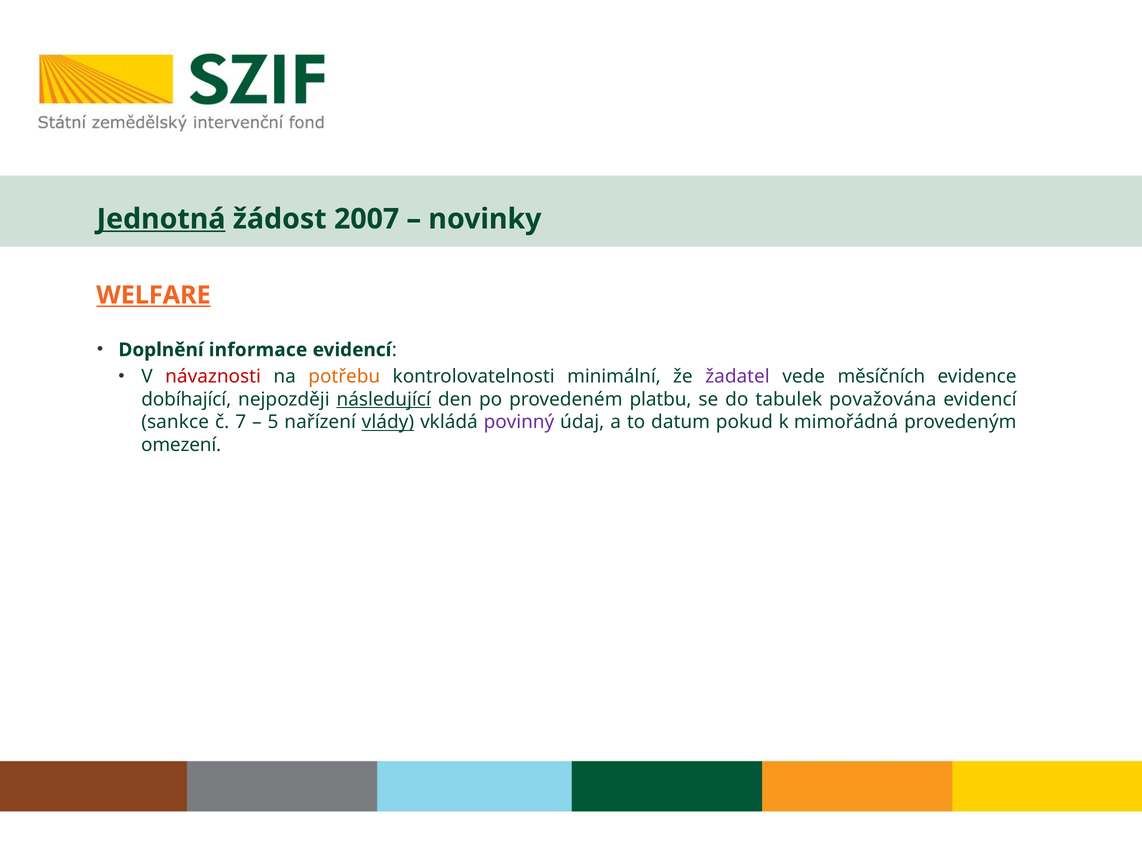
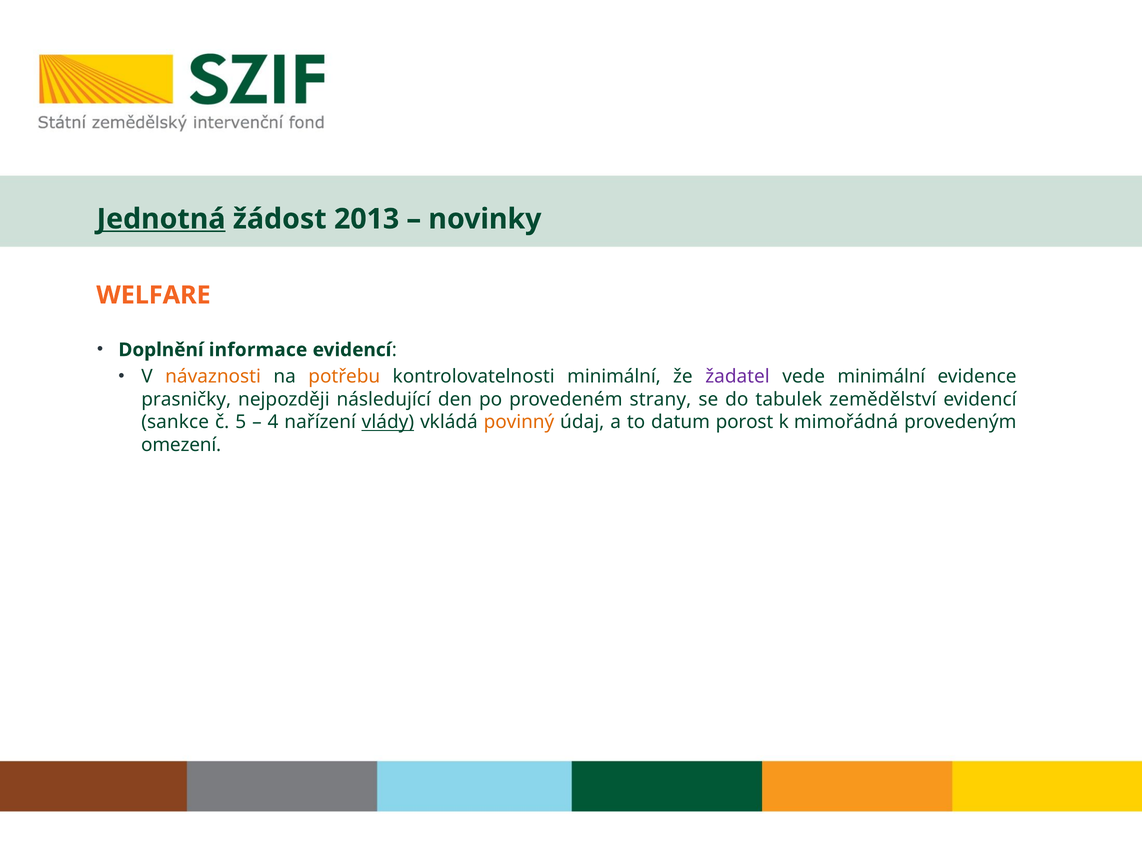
2007: 2007 -> 2013
WELFARE underline: present -> none
návaznosti colour: red -> orange
vede měsíčních: měsíčních -> minimální
dobíhající: dobíhající -> prasničky
následující underline: present -> none
platbu: platbu -> strany
považována: považována -> zemědělství
7: 7 -> 5
5: 5 -> 4
povinný colour: purple -> orange
pokud: pokud -> porost
